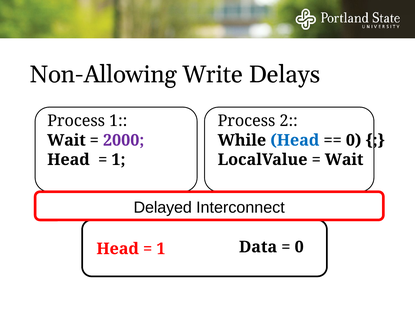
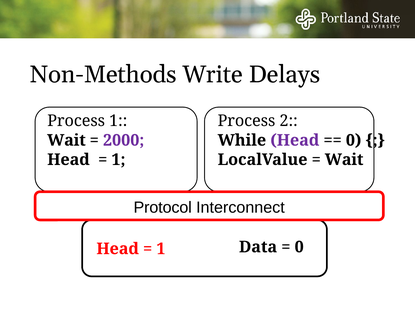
Non-Allowing: Non-Allowing -> Non-Methods
Head at (295, 140) colour: blue -> purple
Delayed: Delayed -> Protocol
